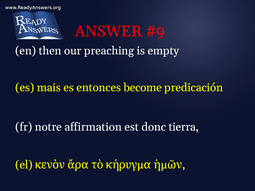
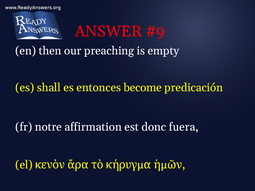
mais: mais -> shall
tierra: tierra -> fuera
